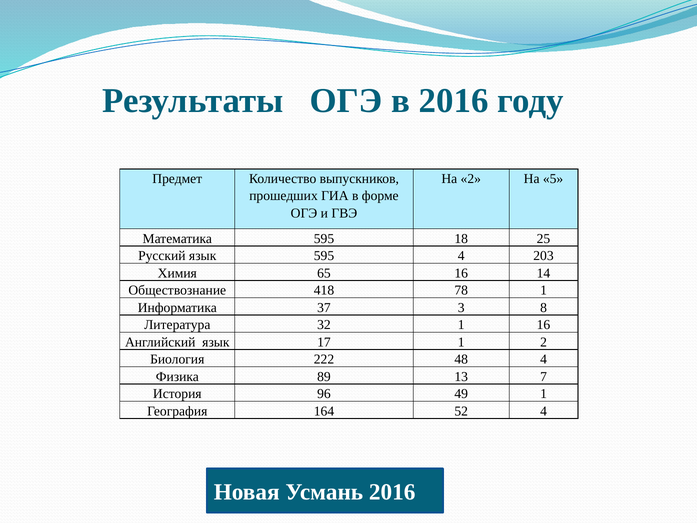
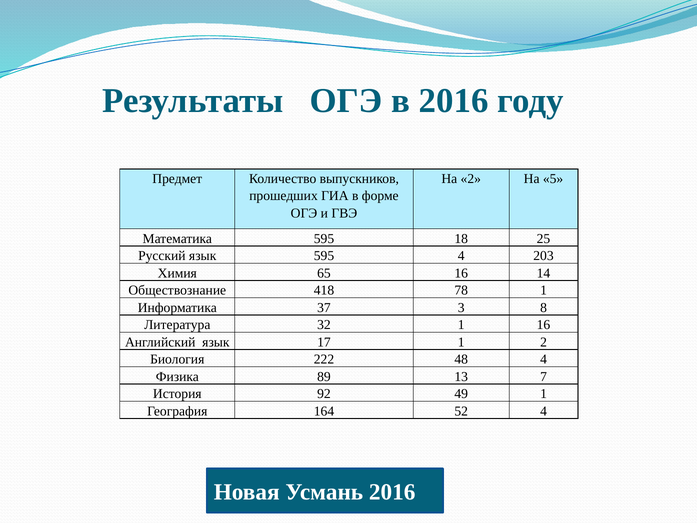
96: 96 -> 92
